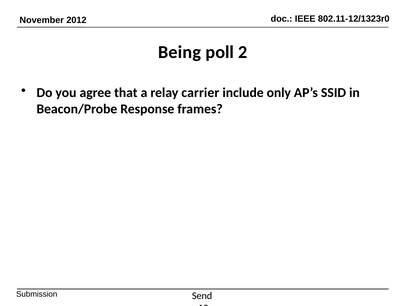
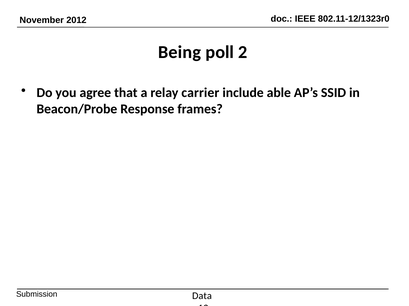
only: only -> able
Send: Send -> Data
